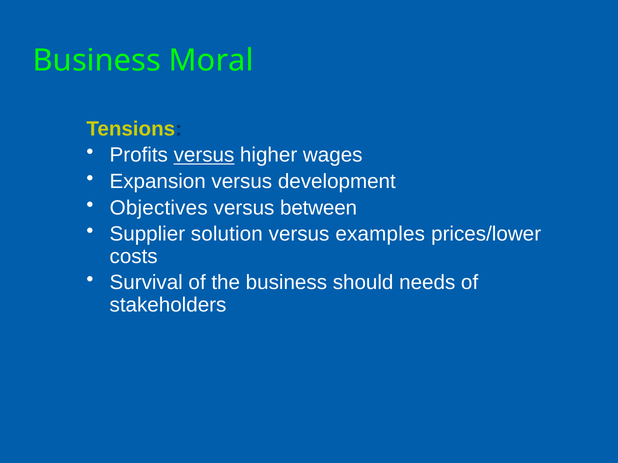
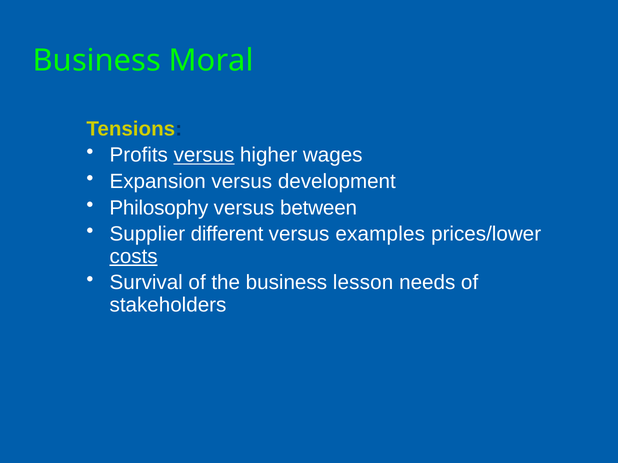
Objectives: Objectives -> Philosophy
solution: solution -> different
costs underline: none -> present
should: should -> lesson
